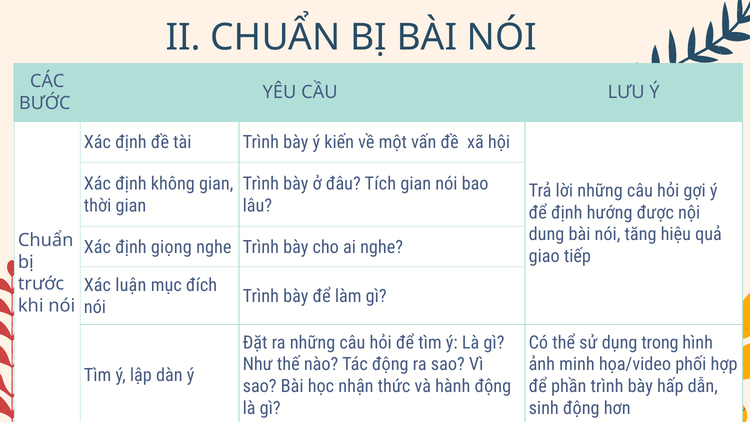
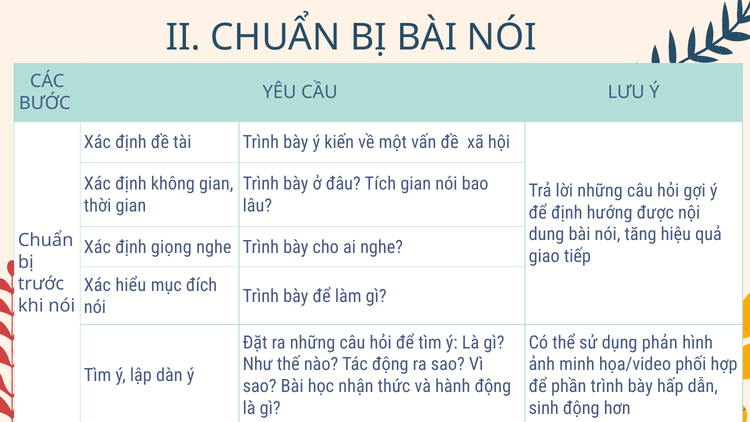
luận: luận -> hiểu
trong: trong -> phản
